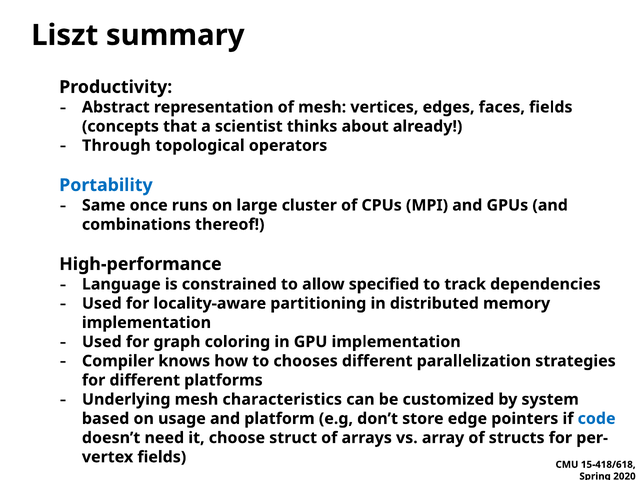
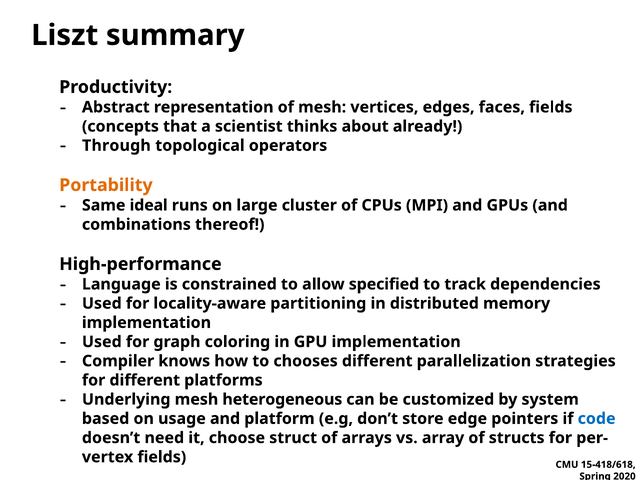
Portability colour: blue -> orange
once: once -> ideal
characteristics: characteristics -> heterogeneous
